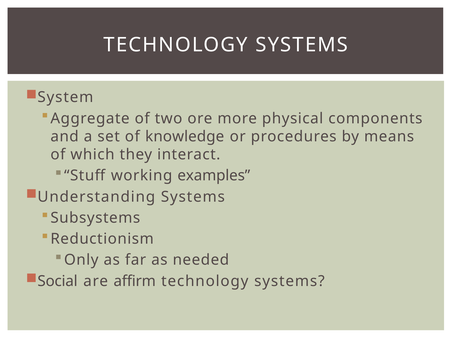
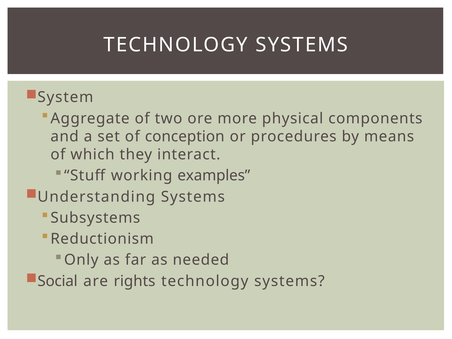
knowledge: knowledge -> conception
affirm: affirm -> rights
